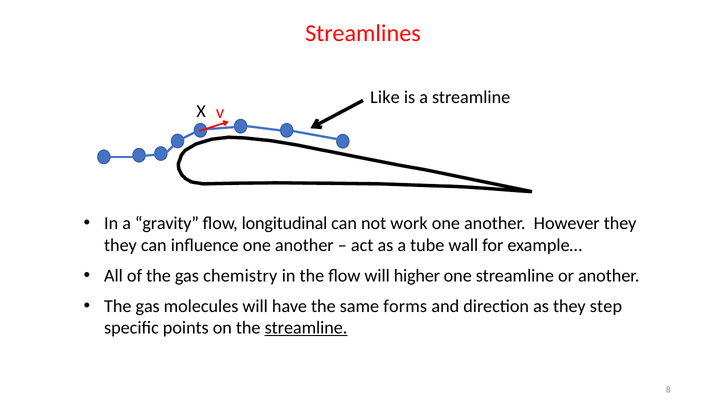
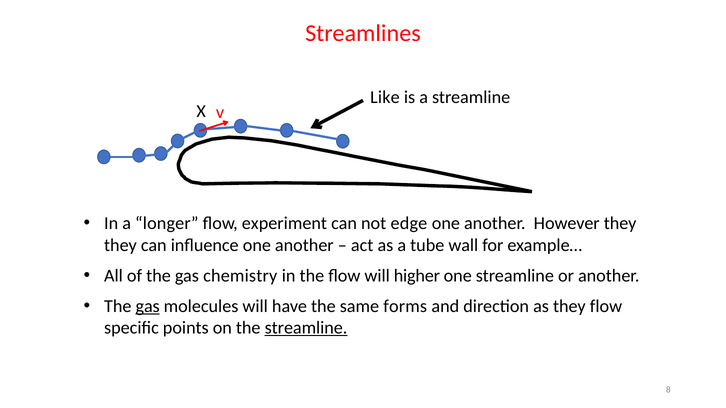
gravity: gravity -> longer
longitudinal: longitudinal -> experiment
work: work -> edge
gas at (148, 306) underline: none -> present
they step: step -> flow
